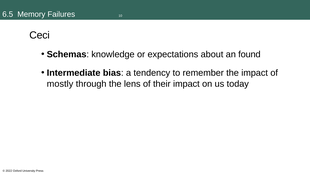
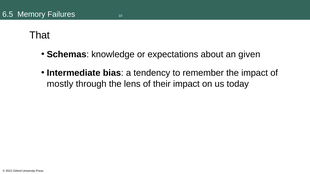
Ceci: Ceci -> That
found: found -> given
